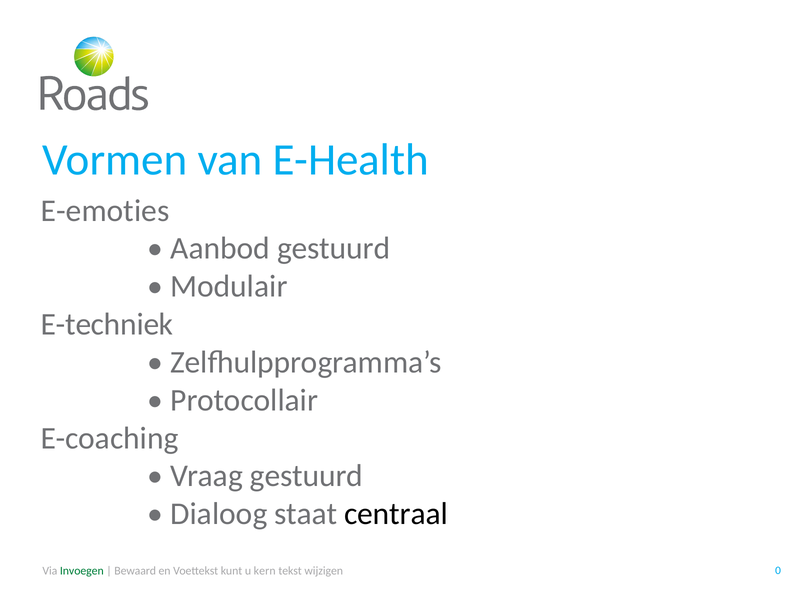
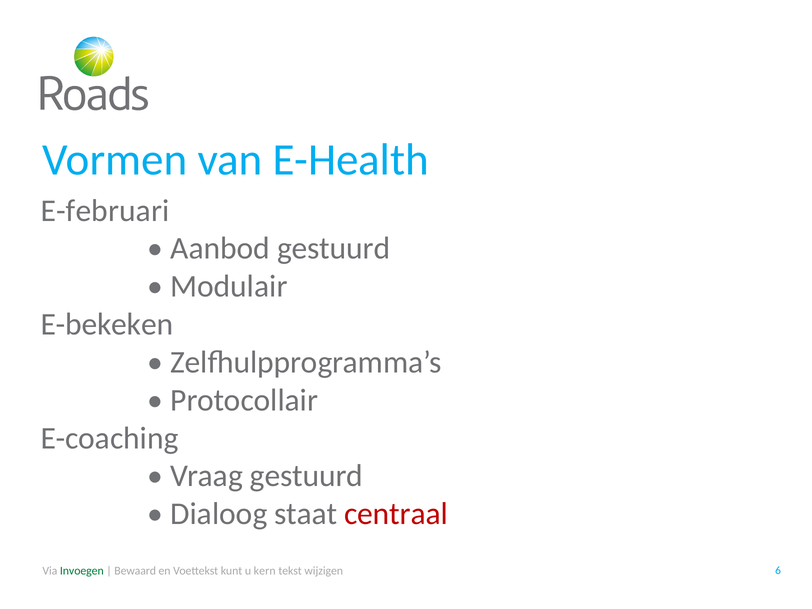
E-emoties: E-emoties -> E-februari
E-techniek: E-techniek -> E-bekeken
centraal colour: black -> red
0: 0 -> 6
